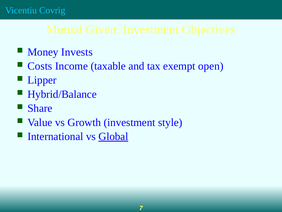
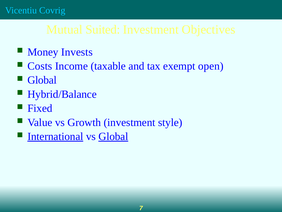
Given: Given -> Suited
Lipper at (42, 80): Lipper -> Global
Share: Share -> Fixed
International underline: none -> present
